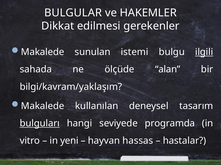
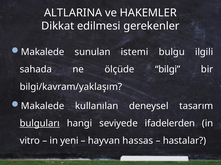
BULGULAR: BULGULAR -> ALTLARINA
ilgili underline: present -> none
alan: alan -> bilgi
programda: programda -> ifadelerden
